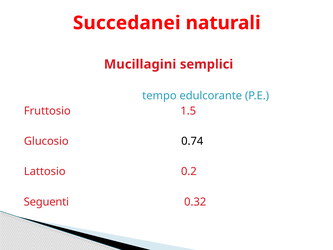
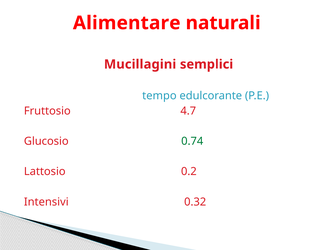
Succedanei: Succedanei -> Alimentare
1.5: 1.5 -> 4.7
0.74 colour: black -> green
Seguenti: Seguenti -> Intensivi
